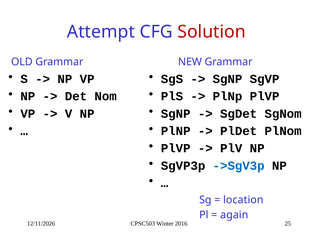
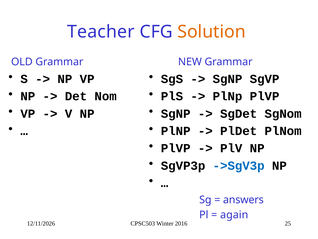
Attempt: Attempt -> Teacher
Solution colour: red -> orange
location: location -> answers
